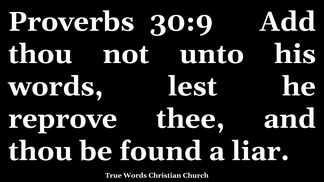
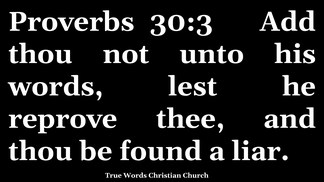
30:9: 30:9 -> 30:3
